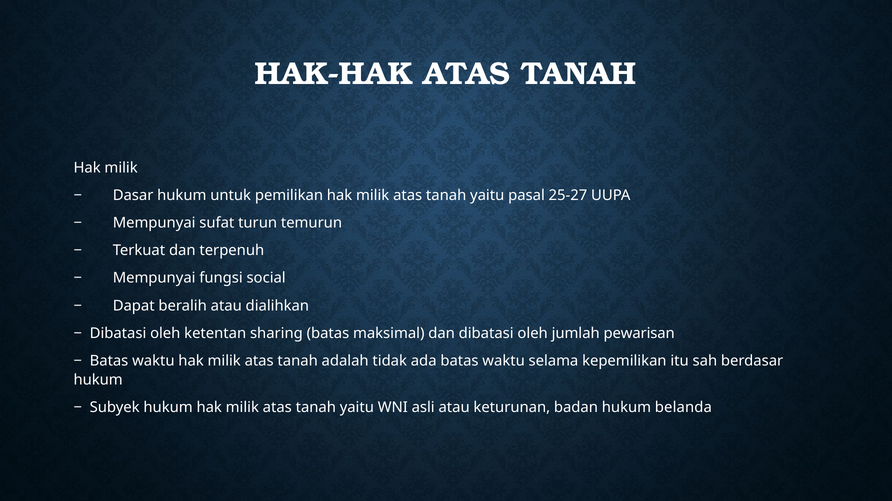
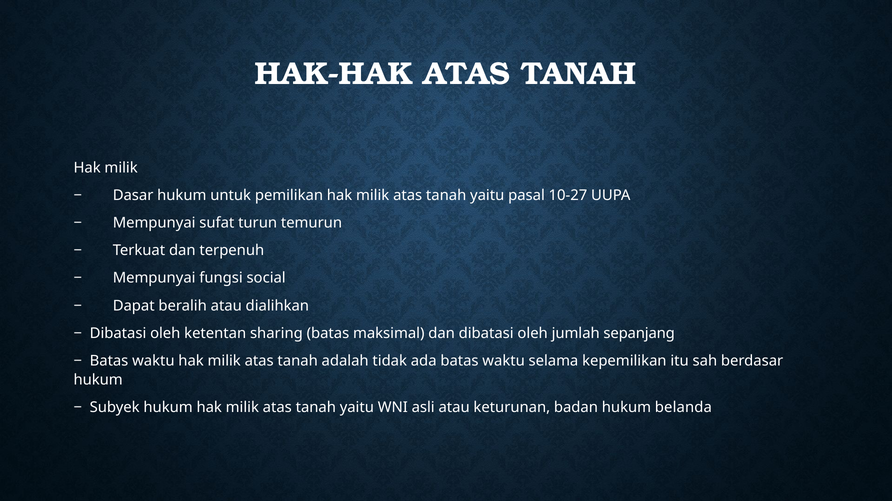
25-27: 25-27 -> 10-27
pewarisan: pewarisan -> sepanjang
